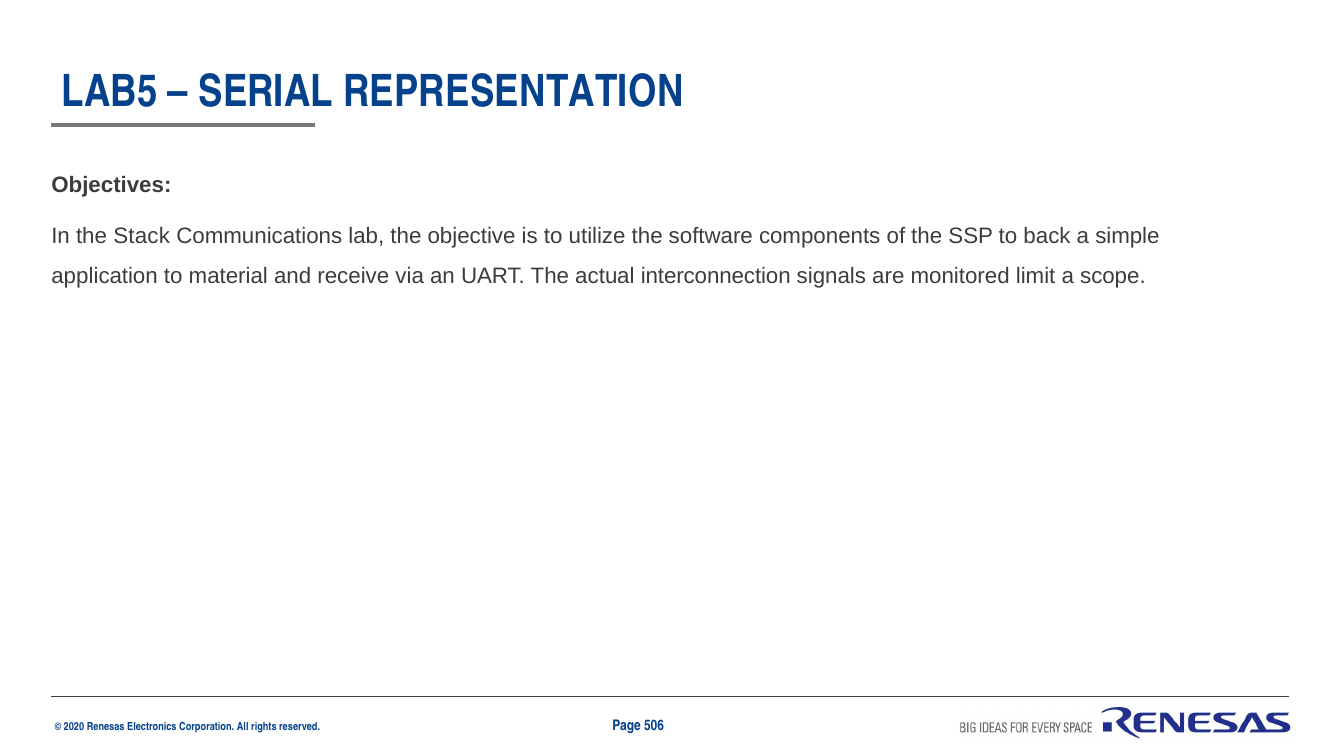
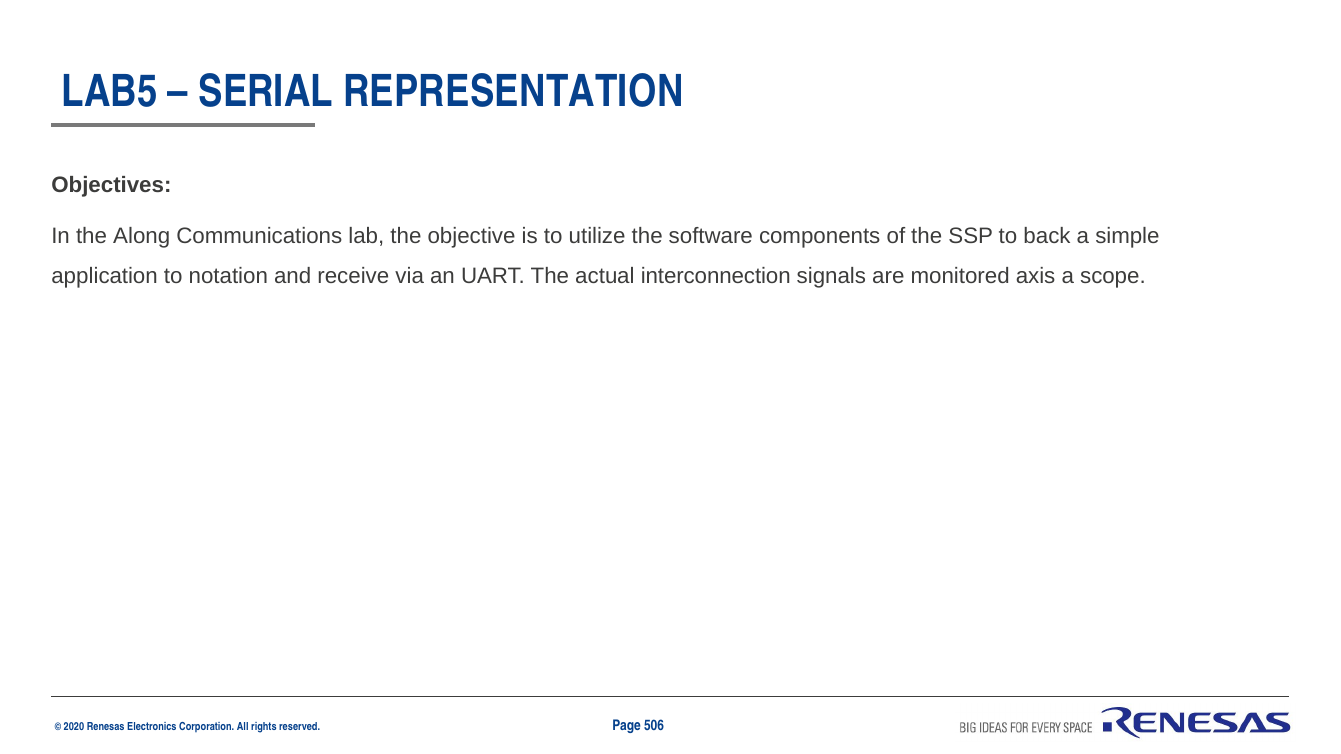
Stack: Stack -> Along
material: material -> notation
limit: limit -> axis
